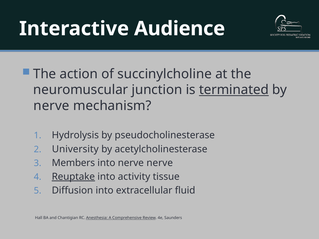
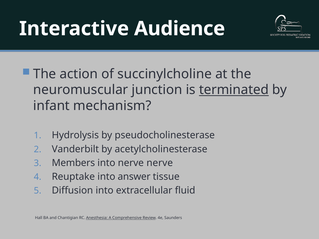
nerve at (51, 106): nerve -> infant
University: University -> Vanderbilt
Reuptake underline: present -> none
activity: activity -> answer
